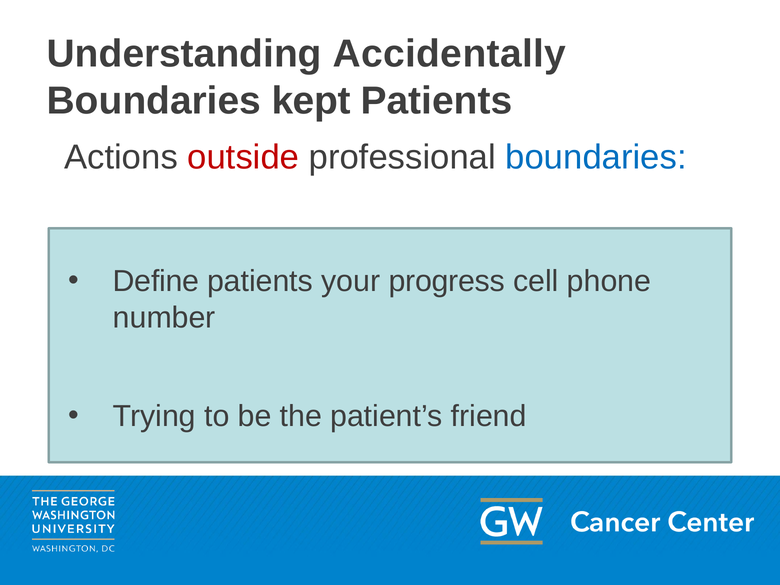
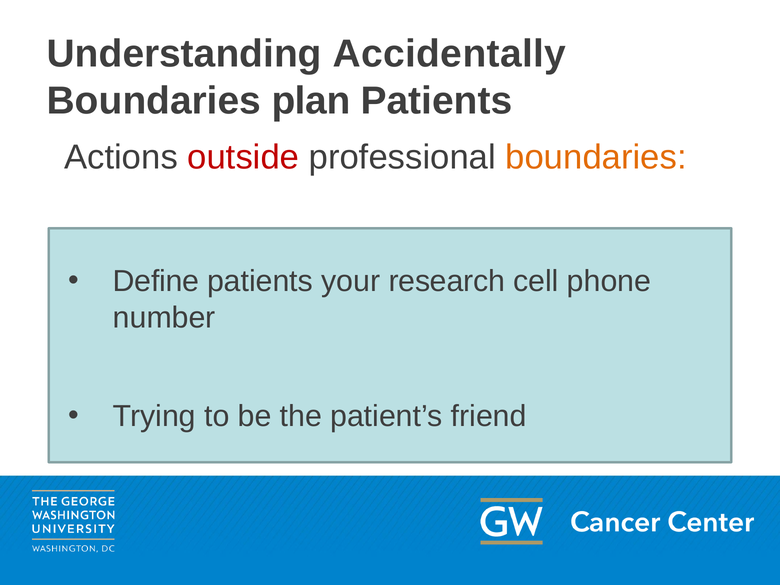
kept: kept -> plan
boundaries at (596, 157) colour: blue -> orange
progress: progress -> research
